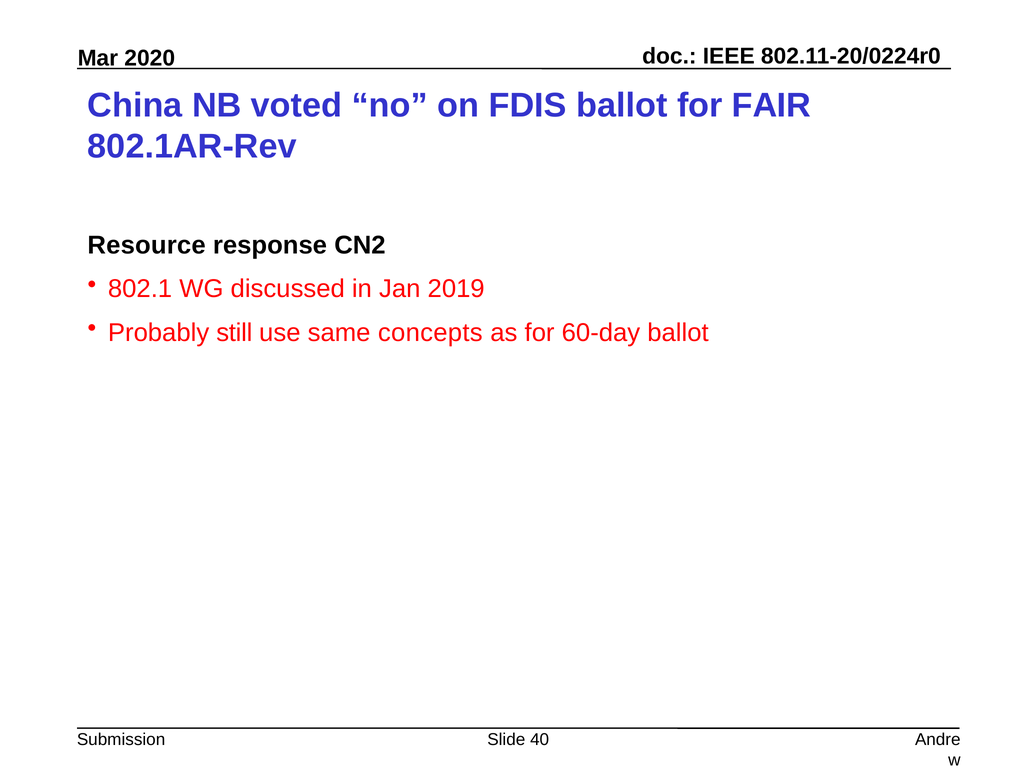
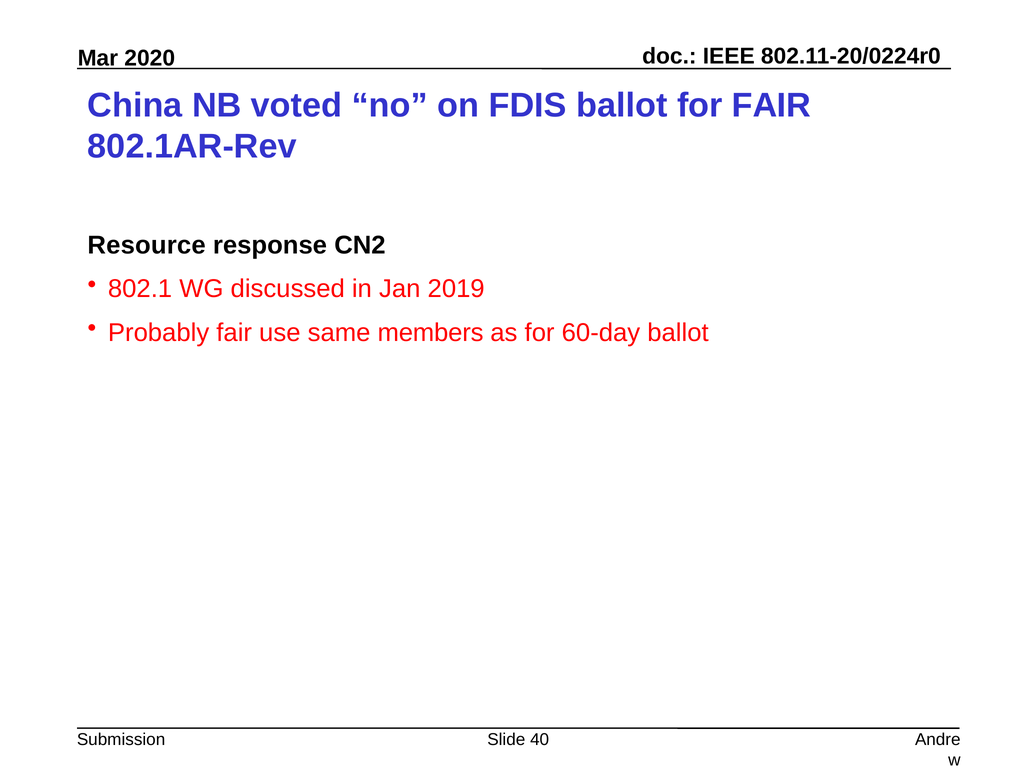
Probably still: still -> fair
concepts: concepts -> members
